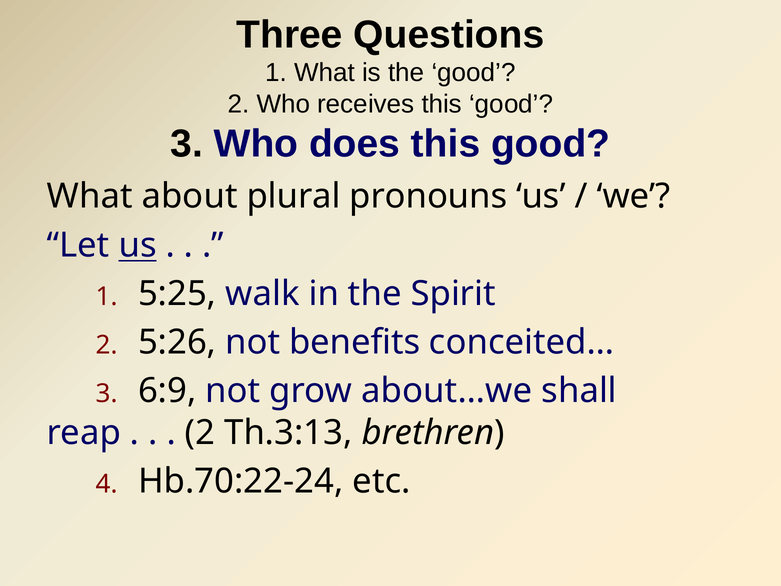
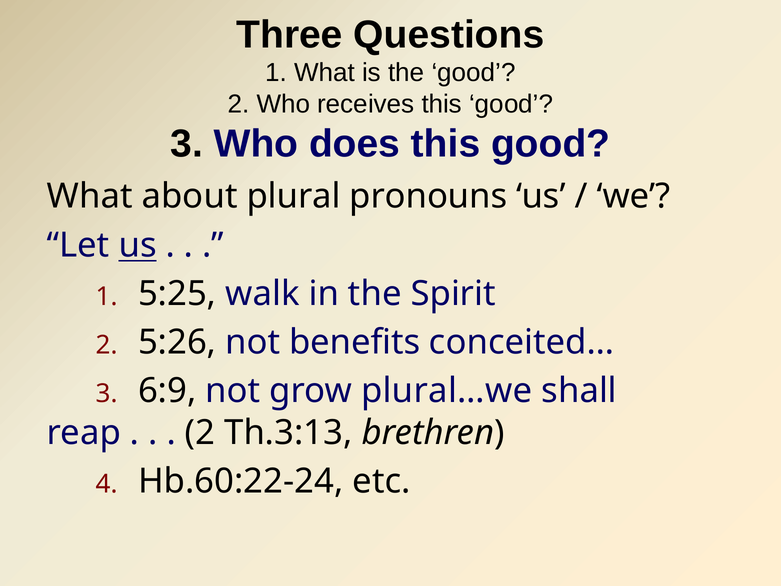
about…we: about…we -> plural…we
Hb.70:22-24: Hb.70:22-24 -> Hb.60:22-24
